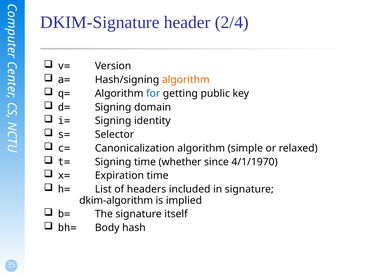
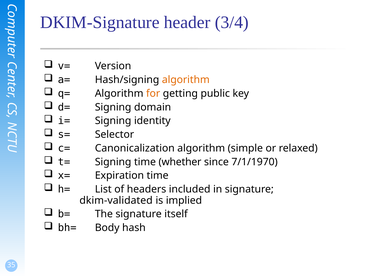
2/4: 2/4 -> 3/4
for colour: blue -> orange
4/1/1970: 4/1/1970 -> 7/1/1970
dkim-algorithm: dkim-algorithm -> dkim-validated
